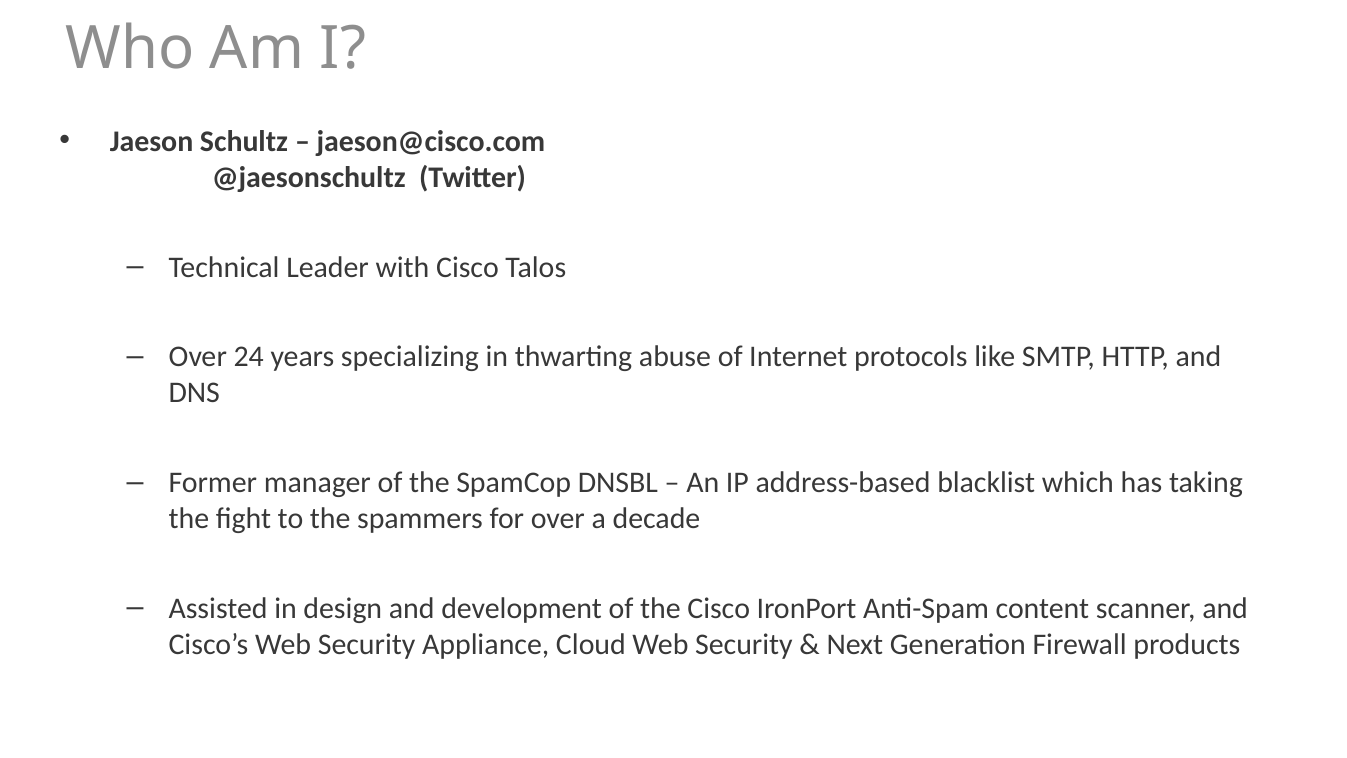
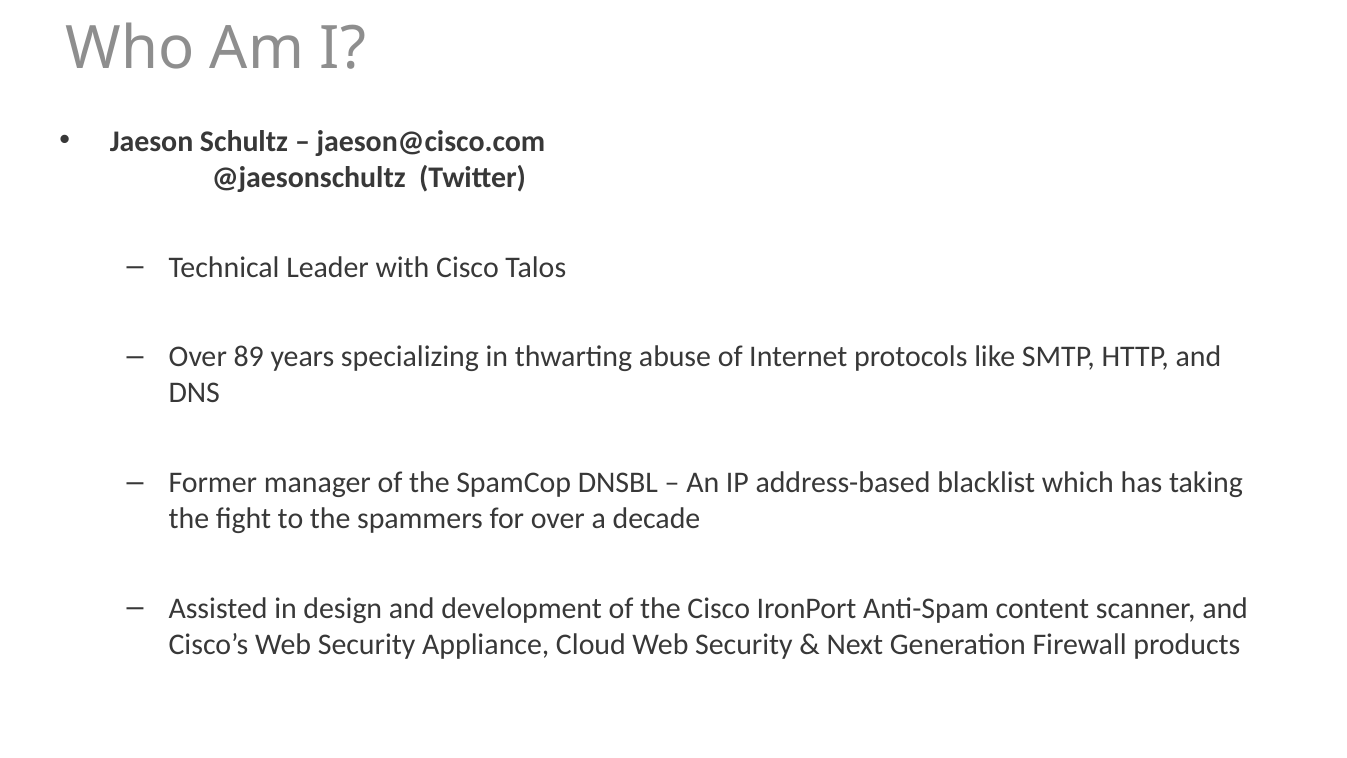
24: 24 -> 89
